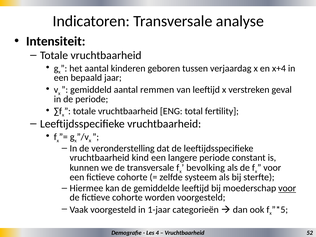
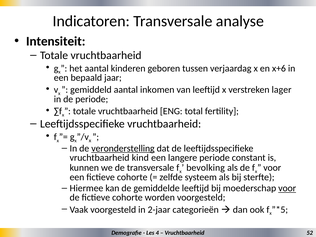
x+4: x+4 -> x+6
remmen: remmen -> inkomen
geval: geval -> lager
veronderstelling underline: none -> present
1-jaar: 1-jaar -> 2-jaar
